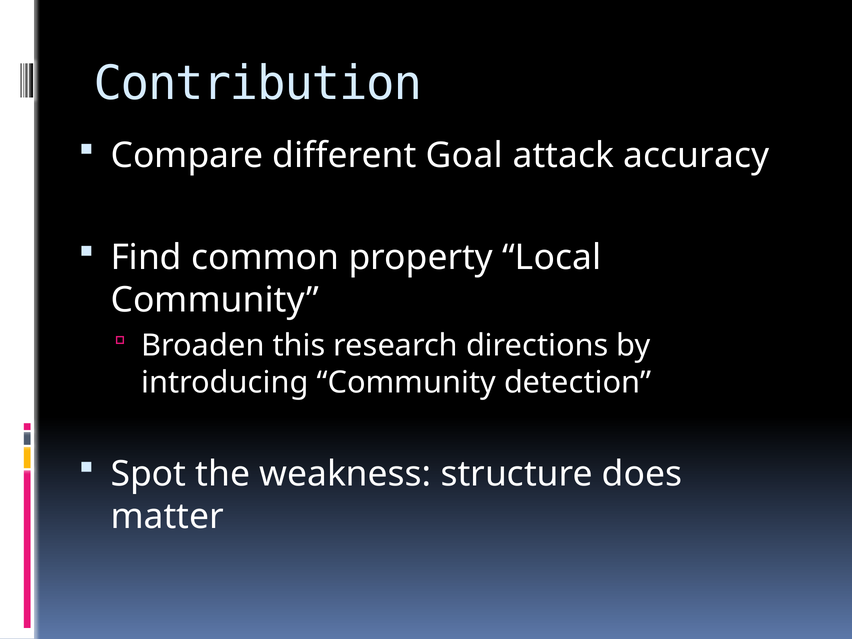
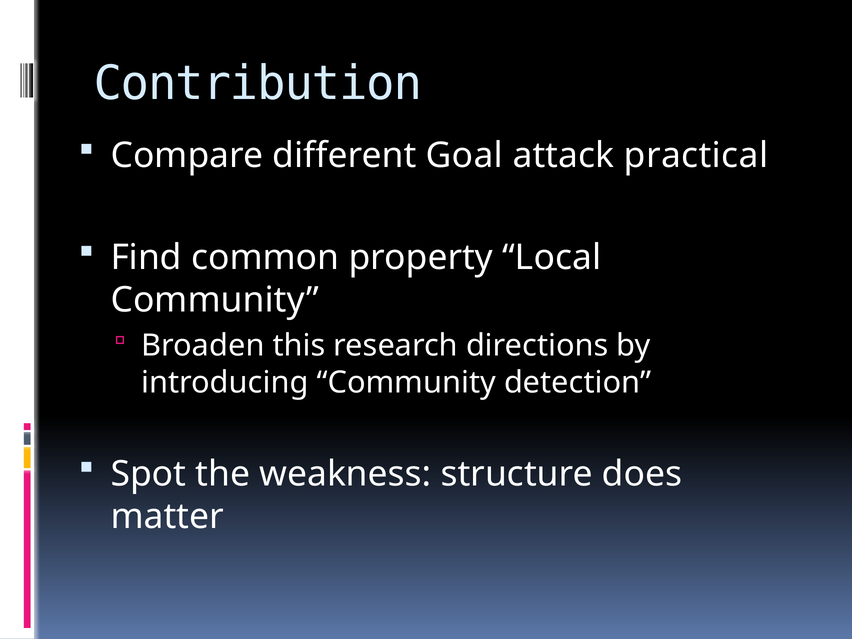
accuracy: accuracy -> practical
